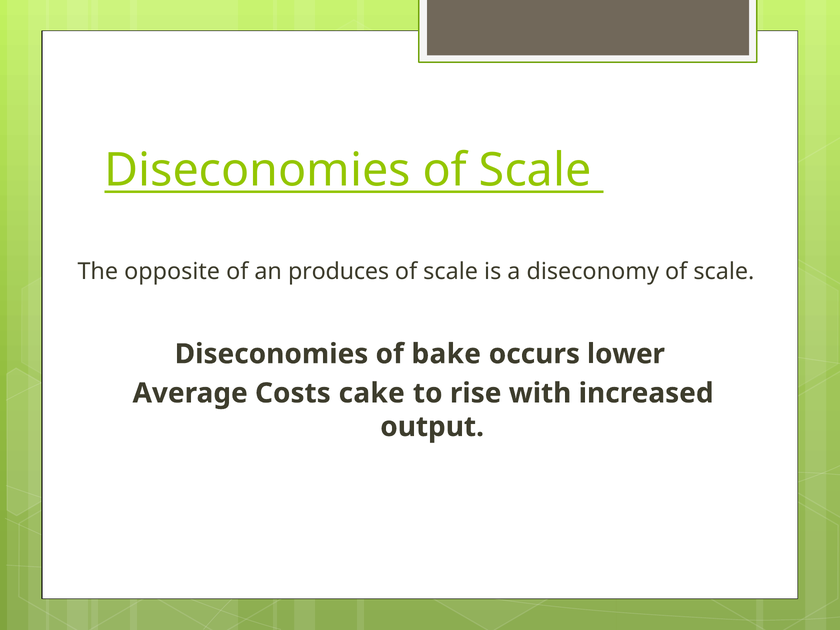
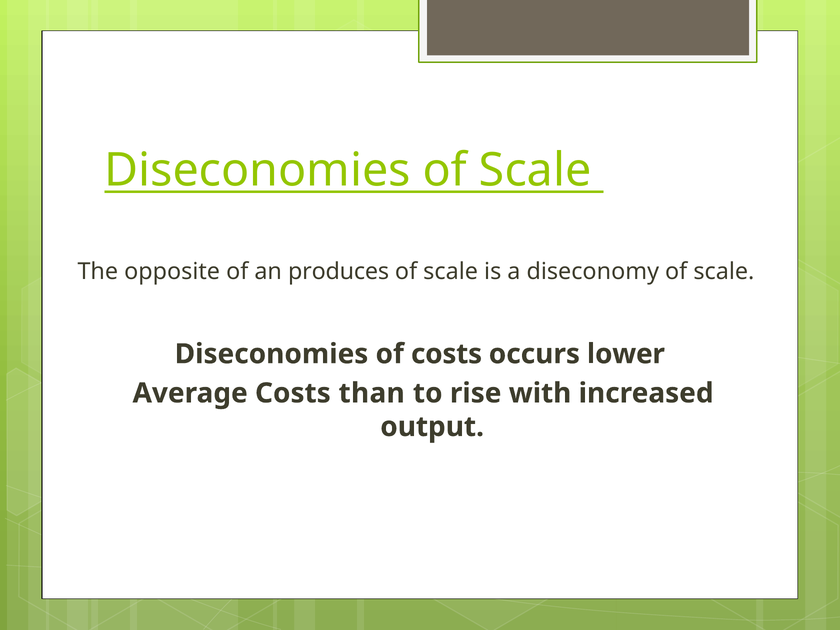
of bake: bake -> costs
cake: cake -> than
